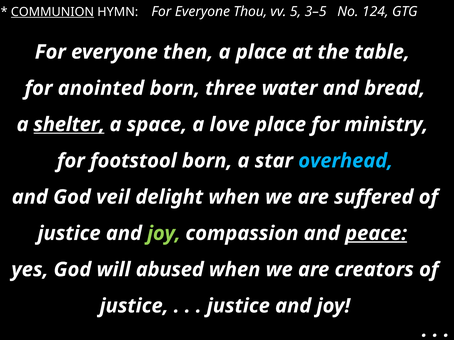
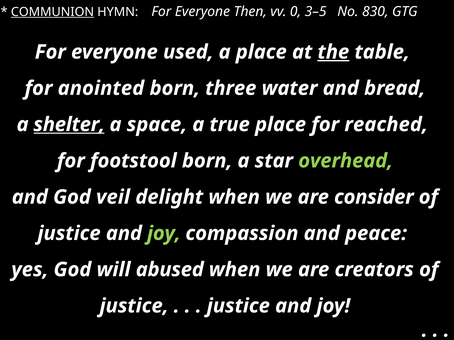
Thou: Thou -> Then
5: 5 -> 0
124: 124 -> 830
then: then -> used
the underline: none -> present
love: love -> true
ministry: ministry -> reached
overhead colour: light blue -> light green
suffered: suffered -> consider
peace underline: present -> none
